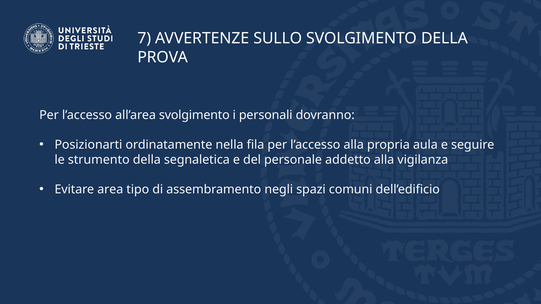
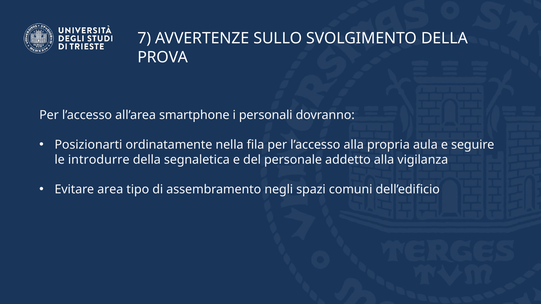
all’area svolgimento: svolgimento -> smartphone
strumento: strumento -> introdurre
